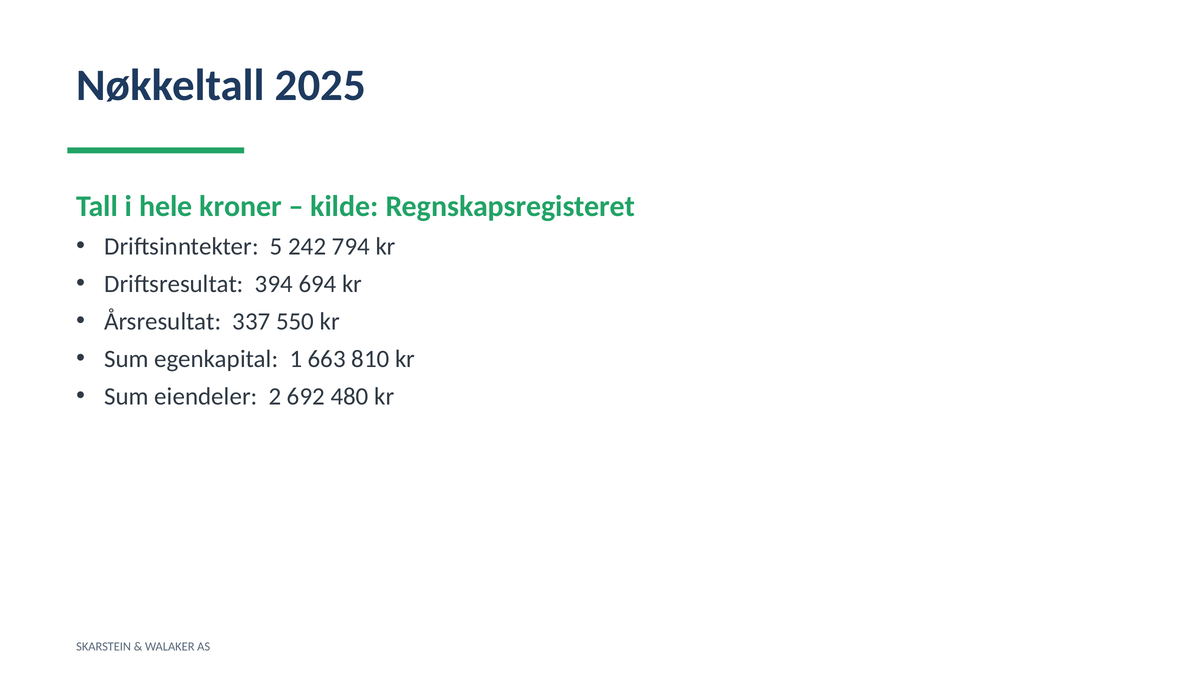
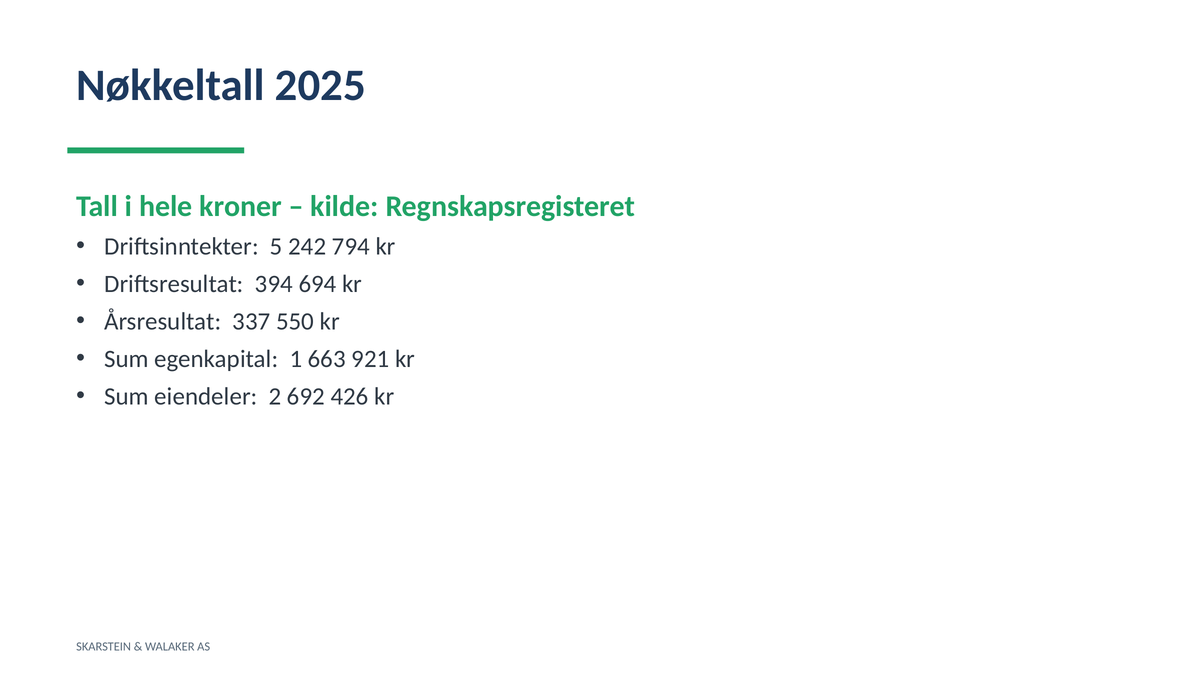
810: 810 -> 921
480: 480 -> 426
